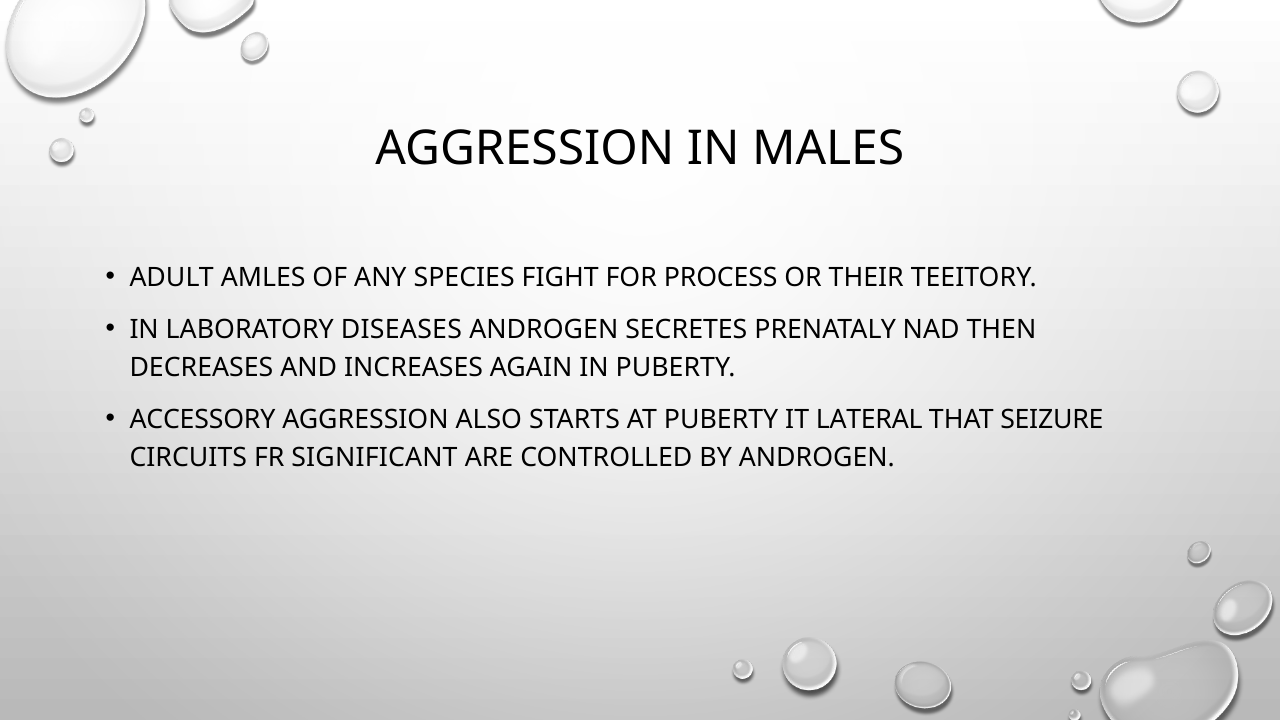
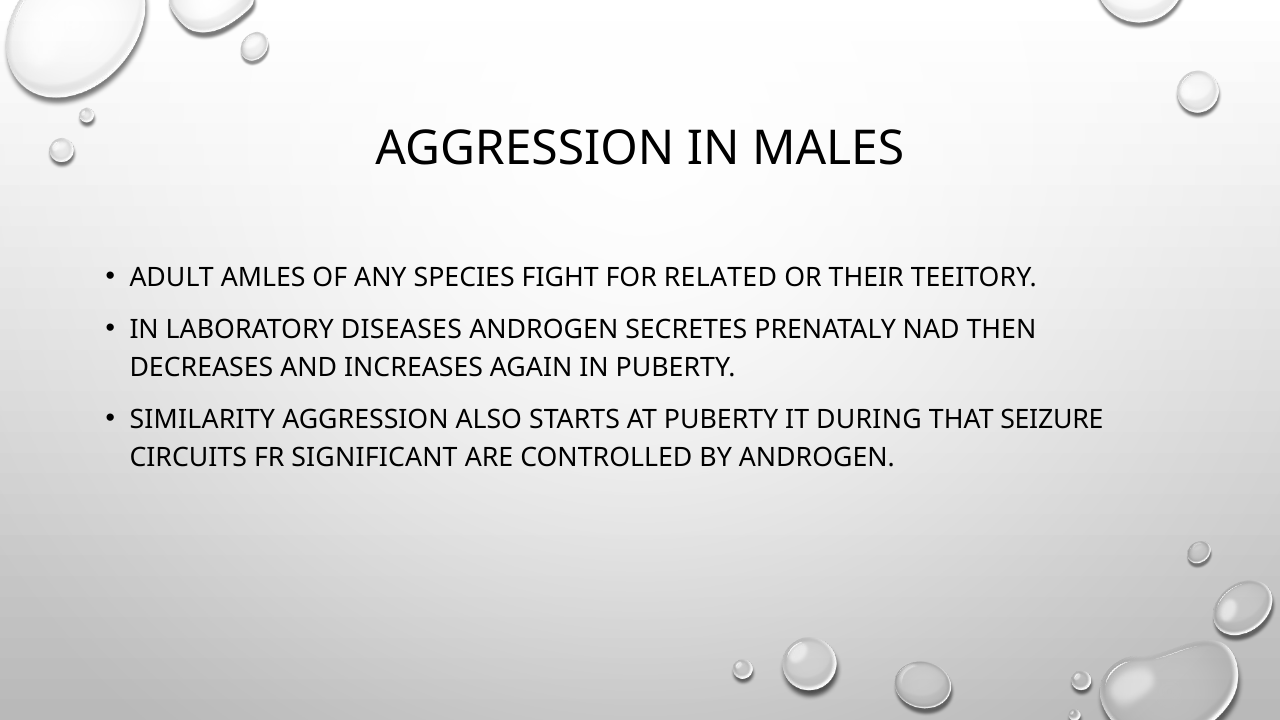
PROCESS: PROCESS -> RELATED
ACCESSORY: ACCESSORY -> SIMILARITY
LATERAL: LATERAL -> DURING
